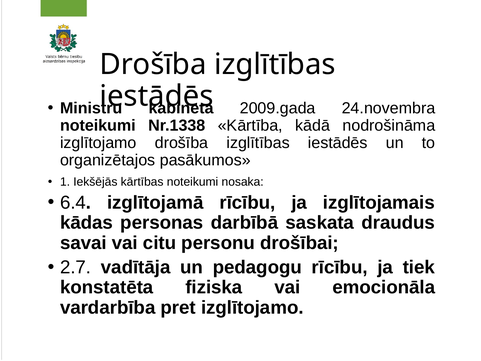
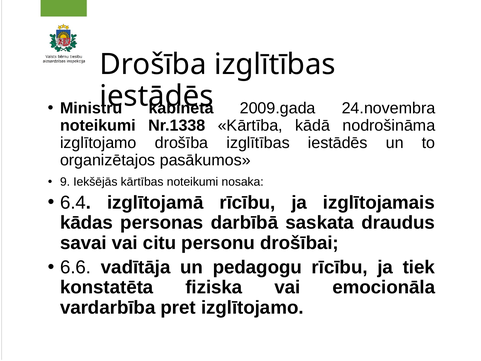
1: 1 -> 9
2.7: 2.7 -> 6.6
